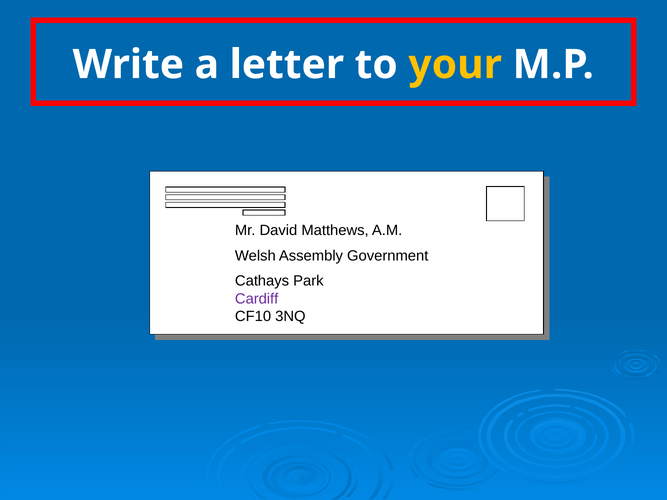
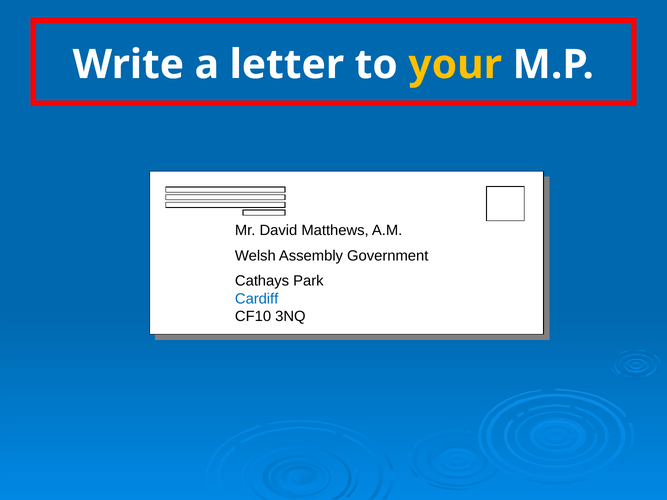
Cardiff colour: purple -> blue
